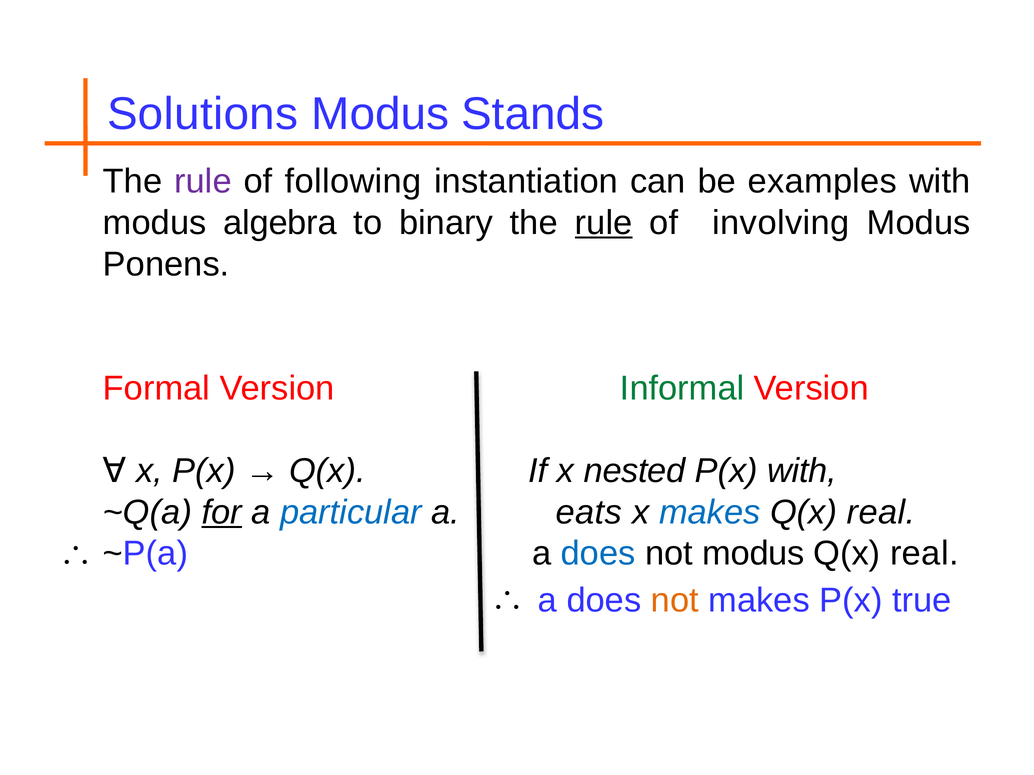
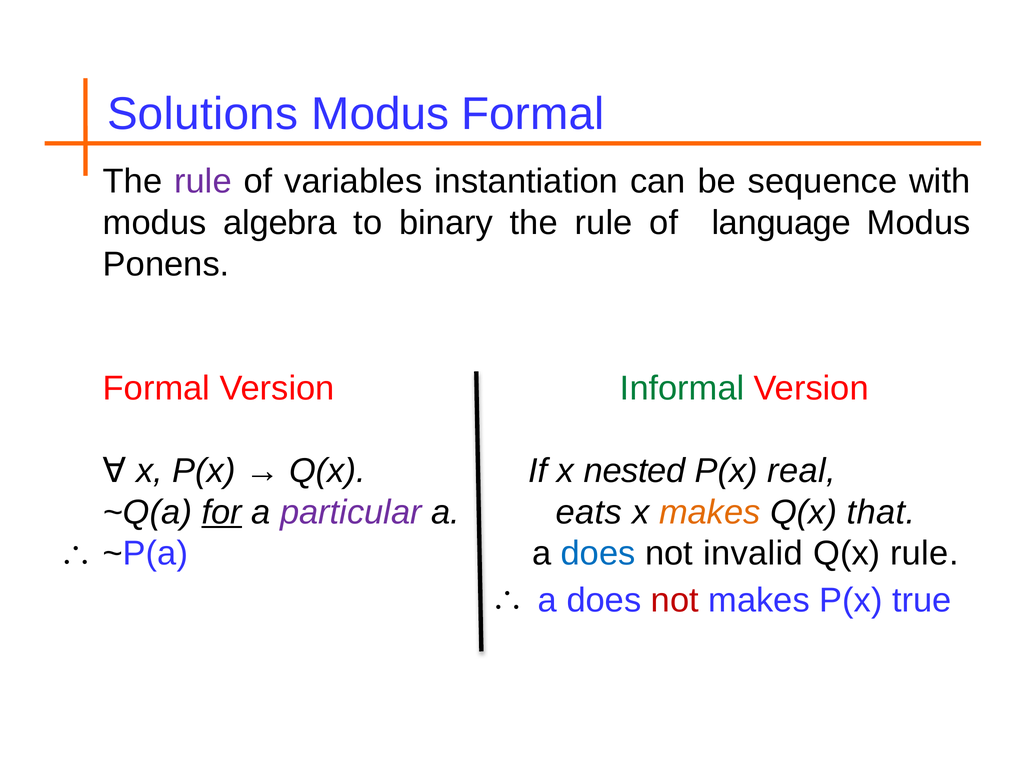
Modus Stands: Stands -> Formal
following: following -> variables
examples: examples -> sequence
rule at (604, 223) underline: present -> none
involving: involving -> language
P(x with: with -> real
particular colour: blue -> purple
makes at (710, 513) colour: blue -> orange
real at (881, 513): real -> that
not modus: modus -> invalid
real at (924, 554): real -> rule
not at (675, 601) colour: orange -> red
